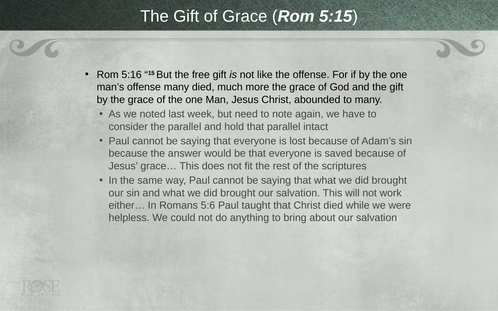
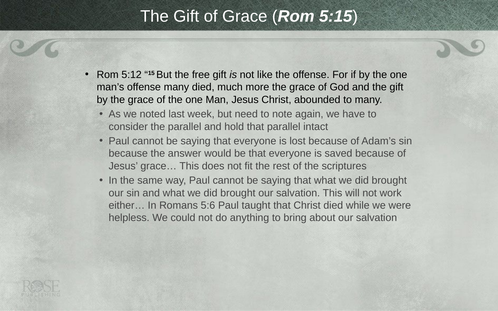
5:16: 5:16 -> 5:12
